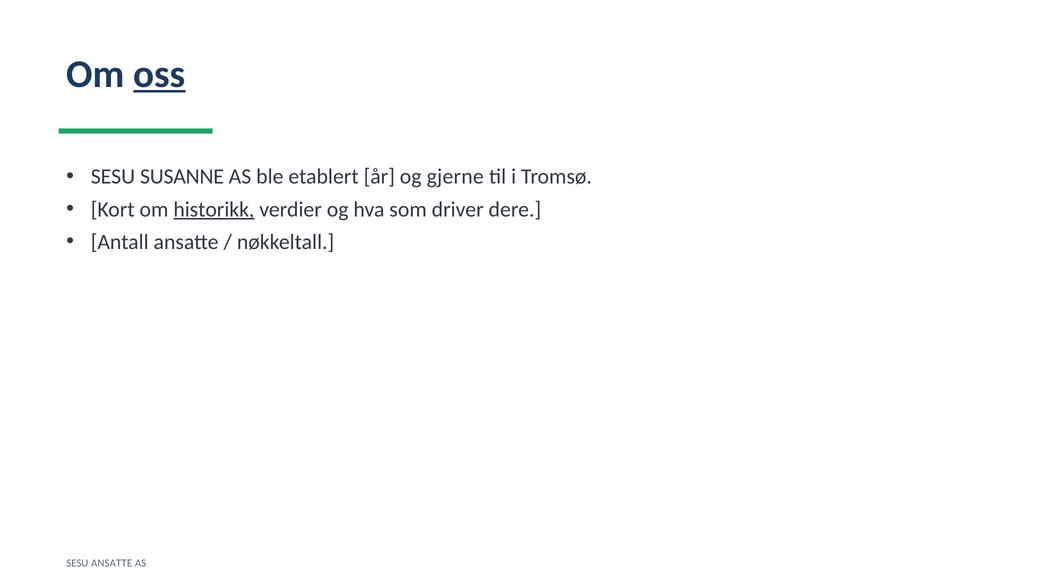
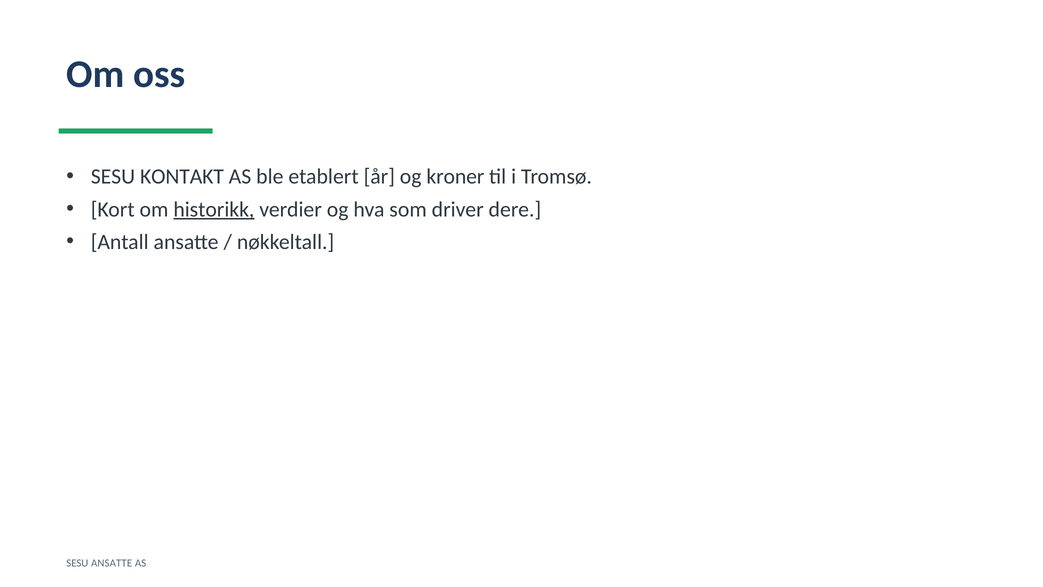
oss underline: present -> none
SUSANNE: SUSANNE -> KONTAKT
gjerne: gjerne -> kroner
